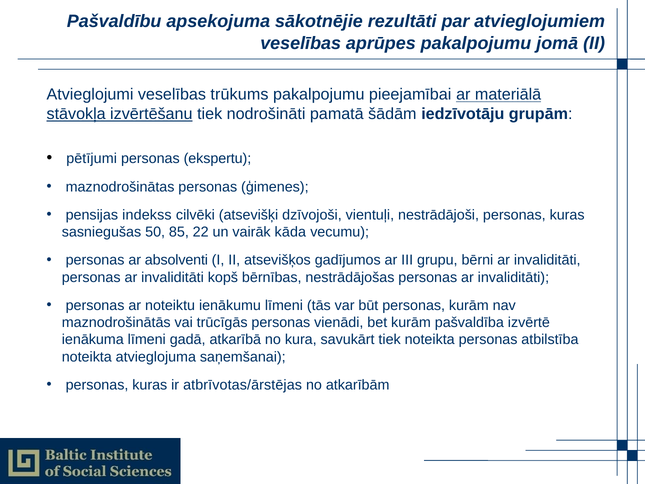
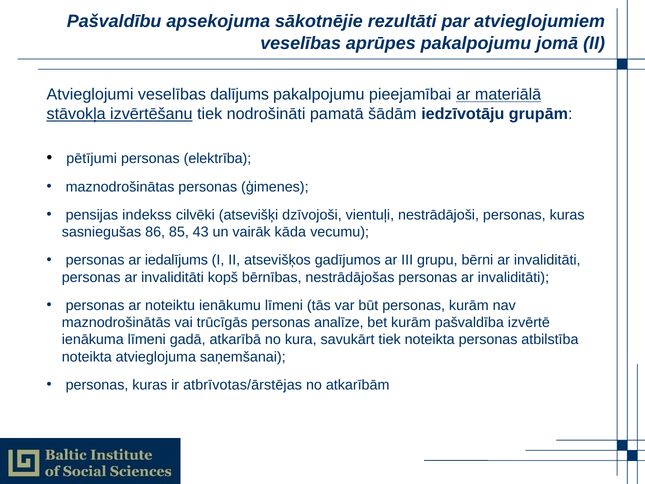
trūkums: trūkums -> dalījums
ekspertu: ekspertu -> elektrība
50: 50 -> 86
22: 22 -> 43
absolventi: absolventi -> iedalījums
vienādi: vienādi -> analīze
